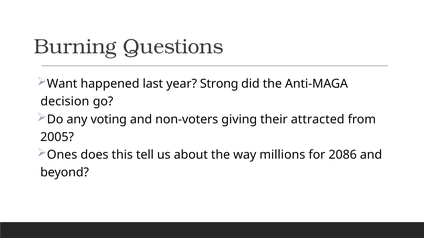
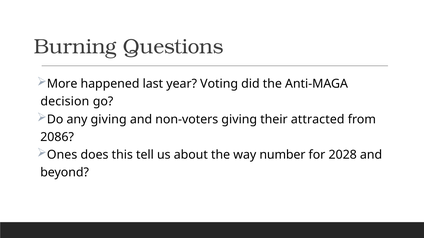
Want: Want -> More
Strong: Strong -> Voting
any voting: voting -> giving
2005: 2005 -> 2086
millions: millions -> number
2086: 2086 -> 2028
